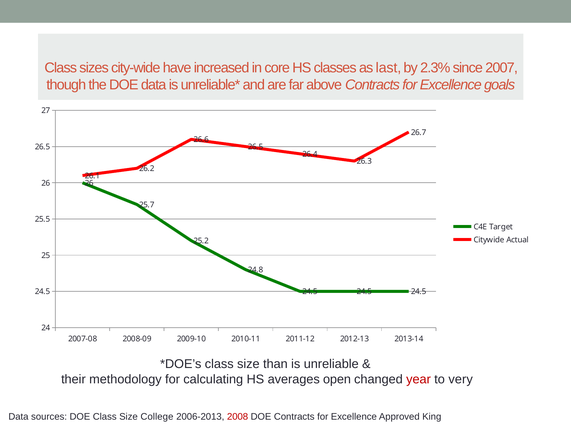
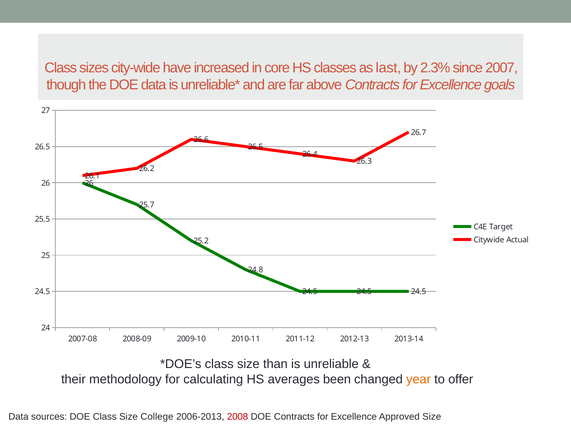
open: open -> been
year colour: red -> orange
very: very -> offer
Approved King: King -> Size
